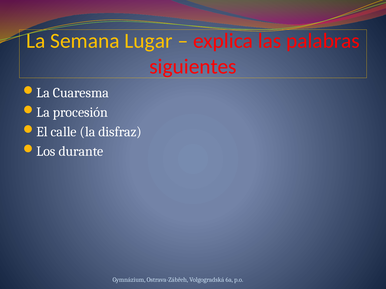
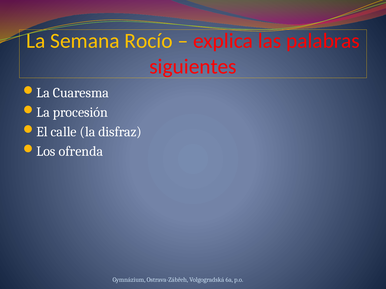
Lugar: Lugar -> Rocío
durante: durante -> ofrenda
